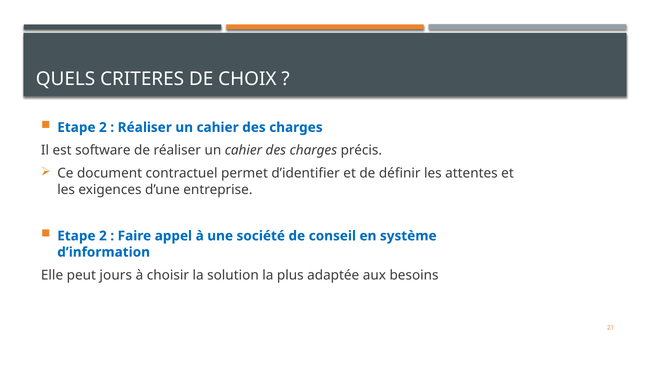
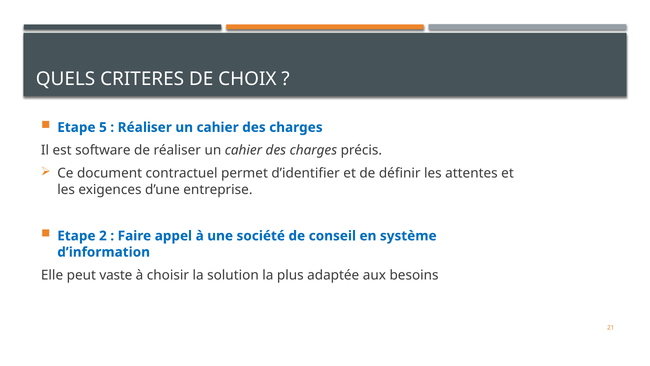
2 at (103, 127): 2 -> 5
jours: jours -> vaste
